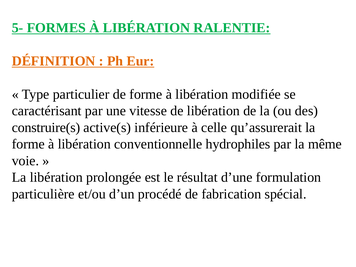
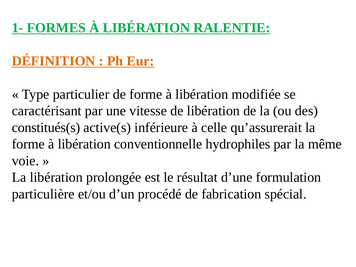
5-: 5- -> 1-
construire(s: construire(s -> constitués(s
